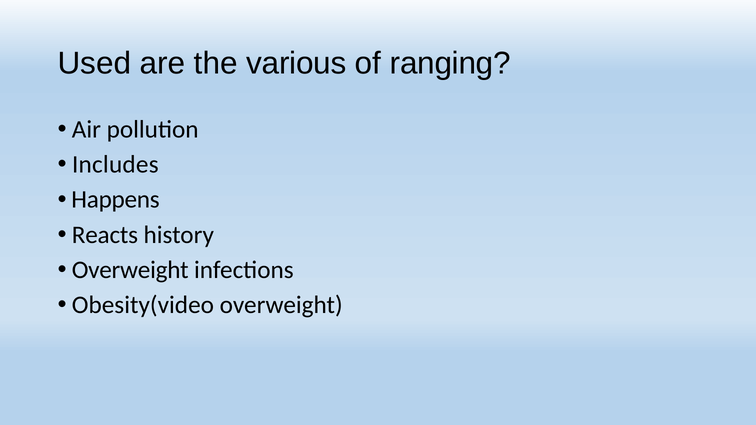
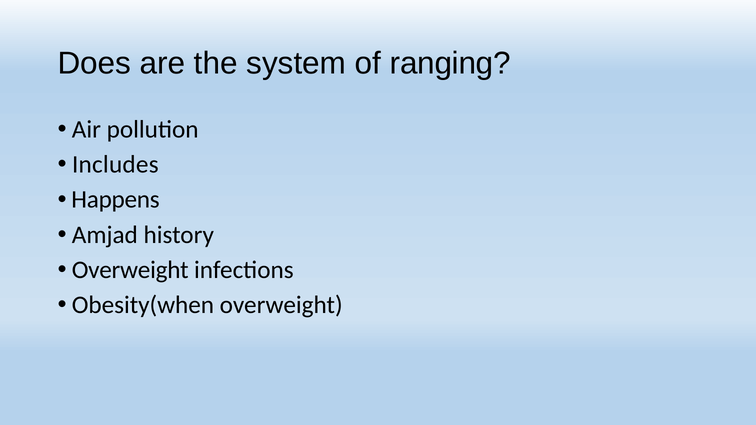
Used: Used -> Does
various: various -> system
Reacts: Reacts -> Amjad
Obesity(video: Obesity(video -> Obesity(when
